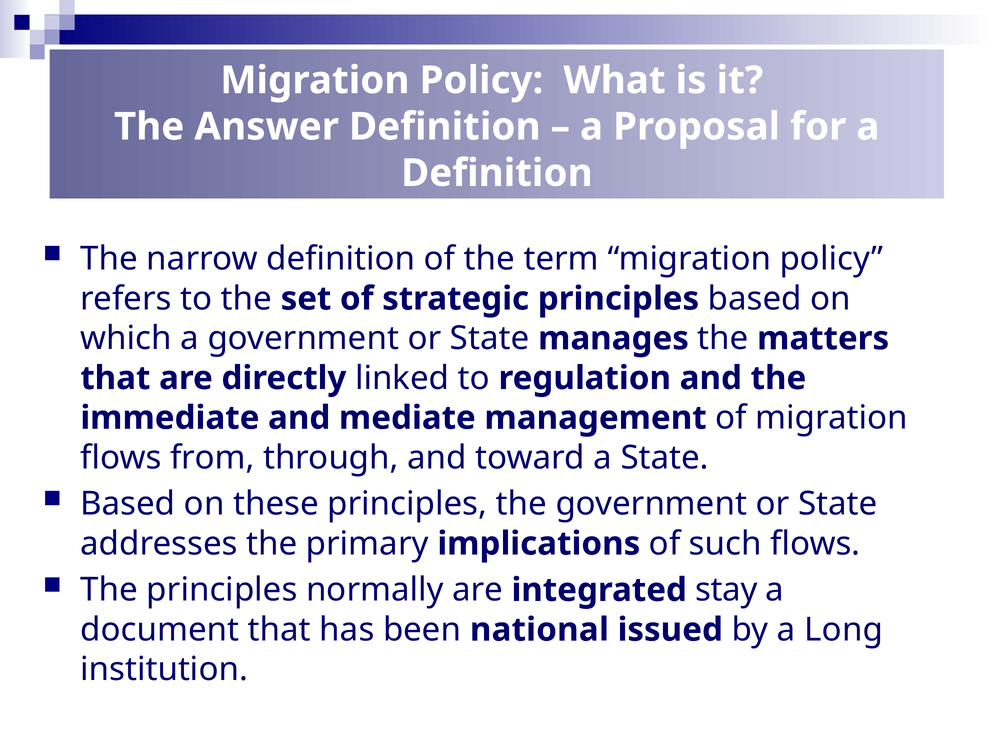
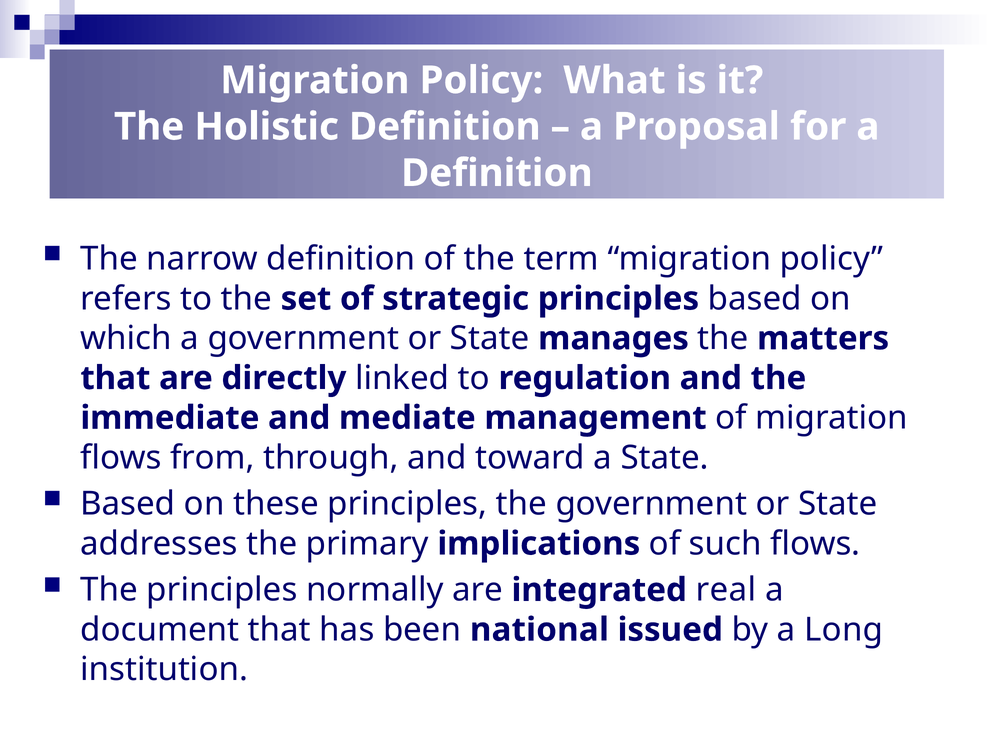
Answer: Answer -> Holistic
stay: stay -> real
